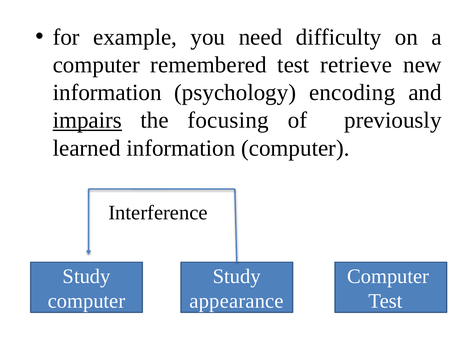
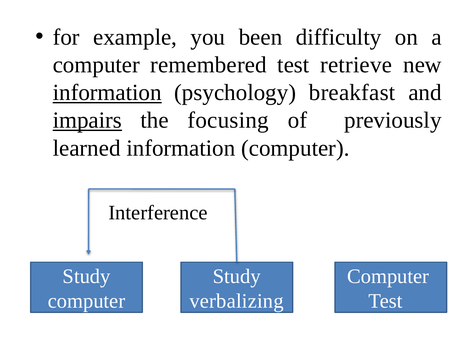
need: need -> been
information at (107, 92) underline: none -> present
encoding: encoding -> breakfast
appearance: appearance -> verbalizing
